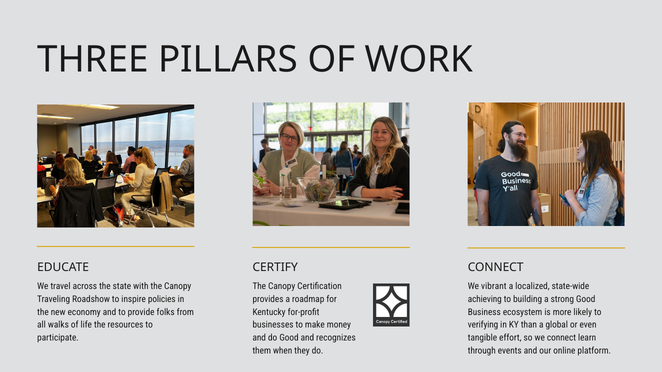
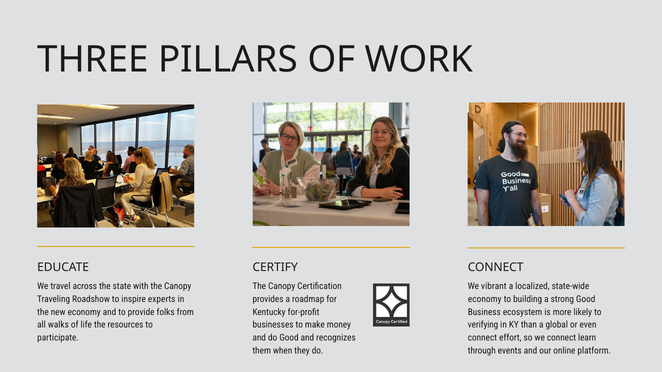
policies: policies -> experts
achieving at (485, 299): achieving -> economy
tangible at (482, 338): tangible -> connect
